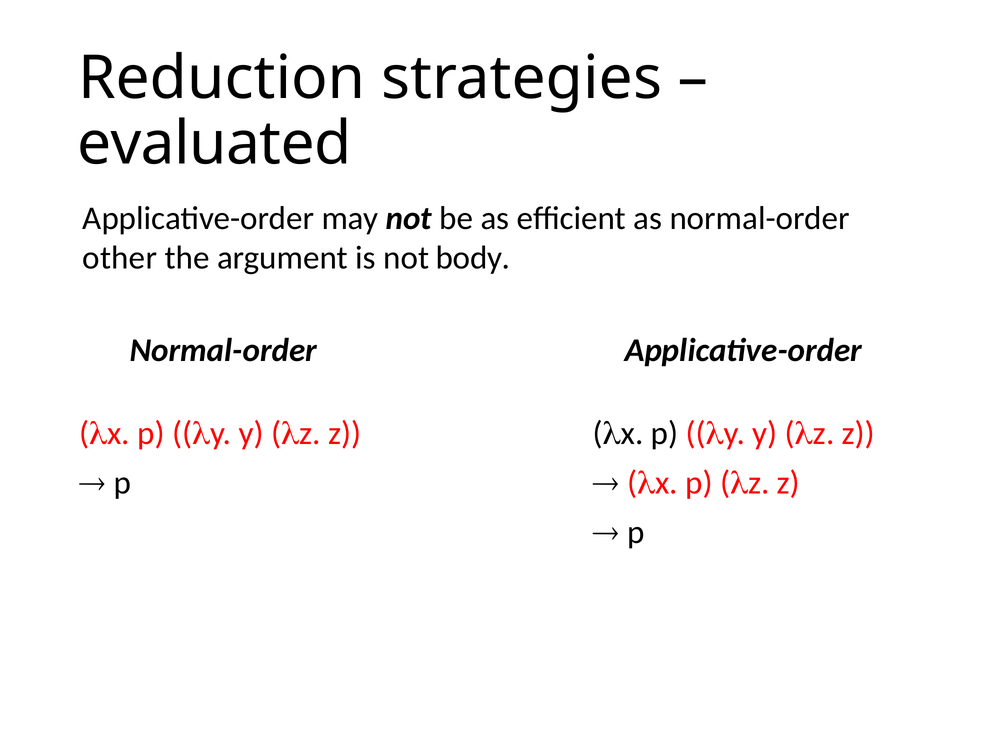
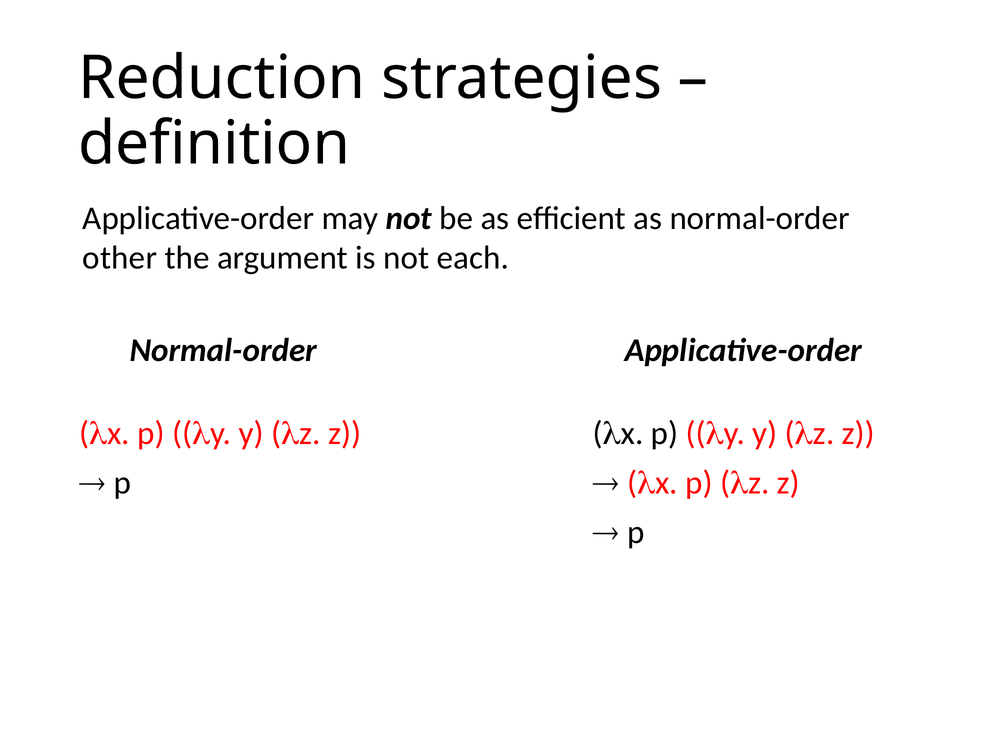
evaluated: evaluated -> definition
body: body -> each
